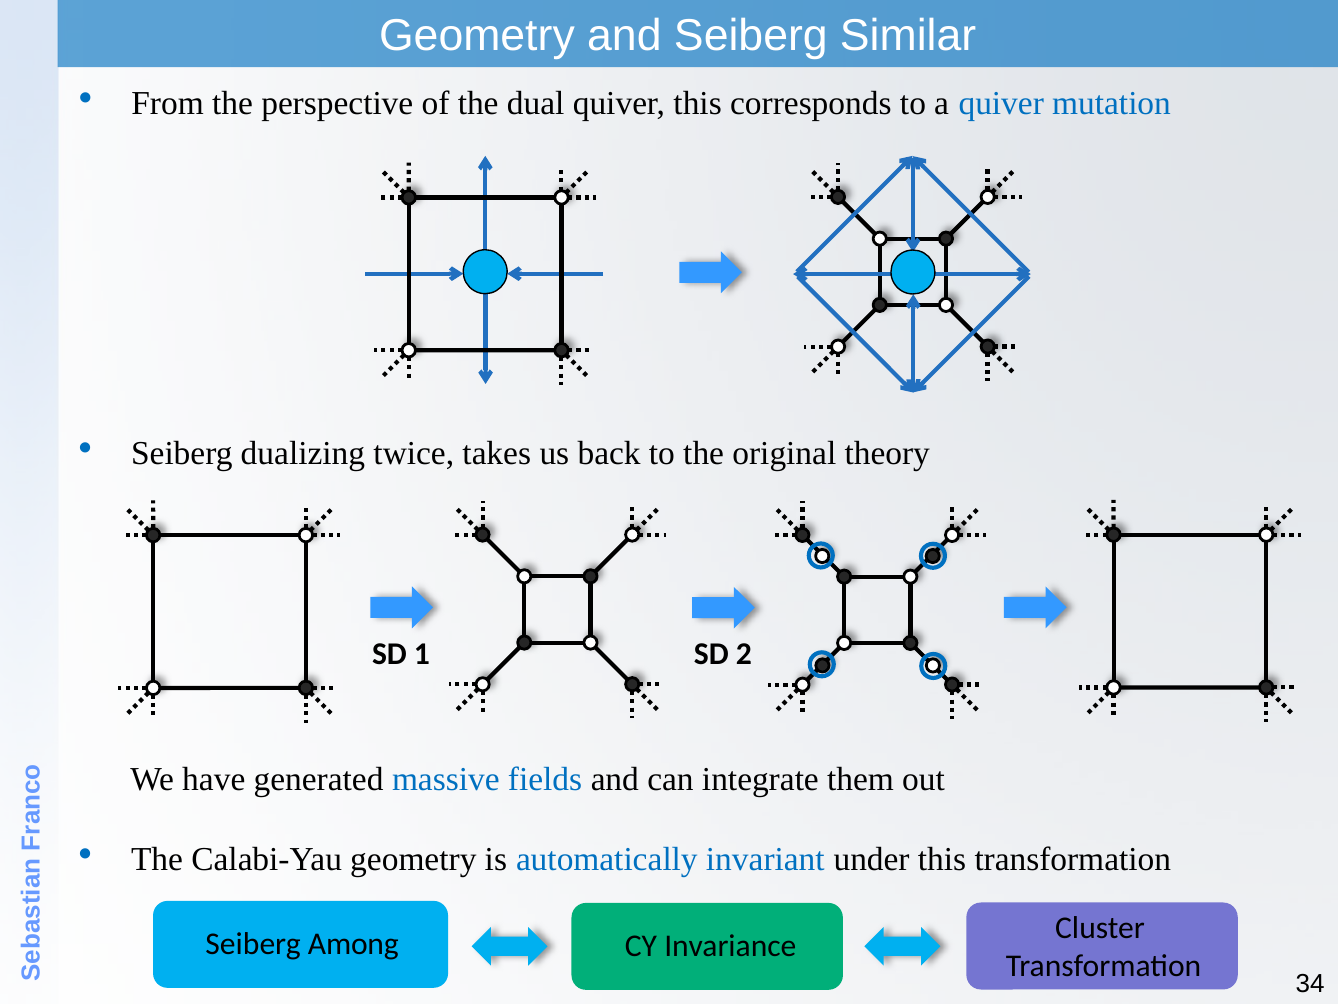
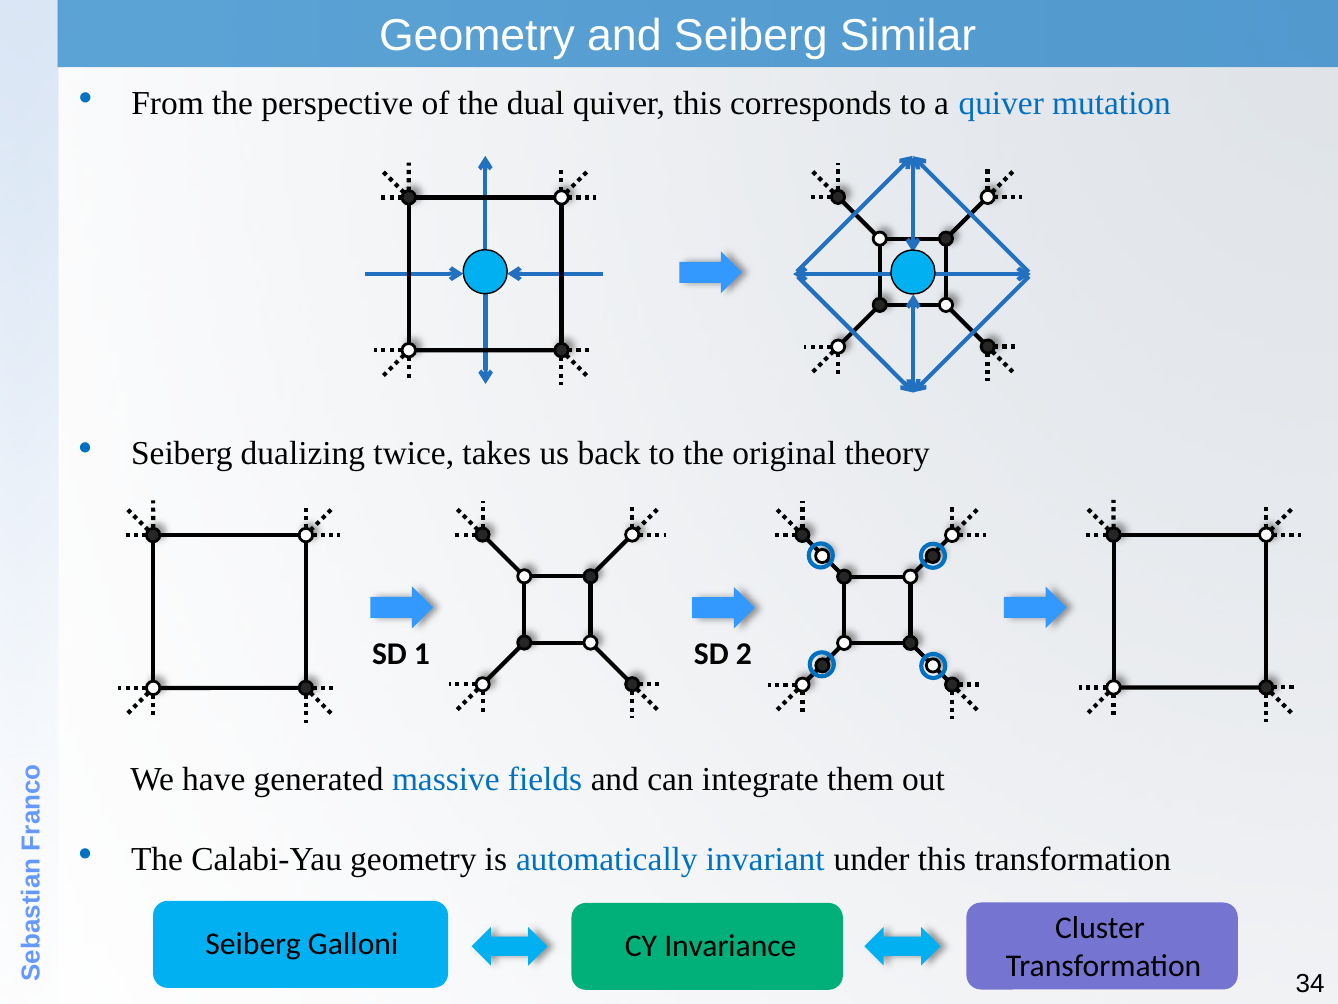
Among: Among -> Galloni
